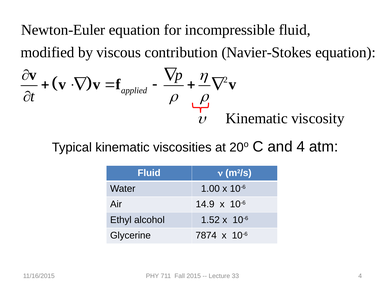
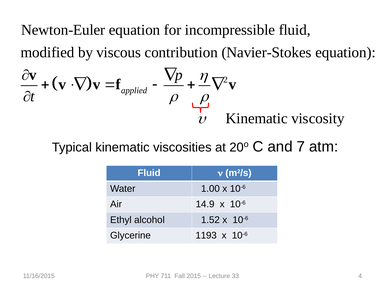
and 4: 4 -> 7
7874: 7874 -> 1193
